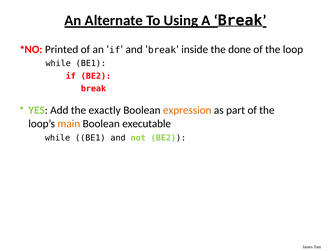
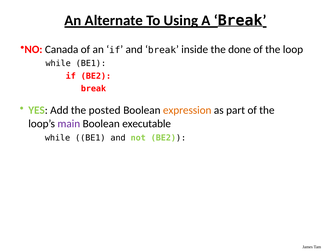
Printed: Printed -> Canada
exactly: exactly -> posted
main colour: orange -> purple
